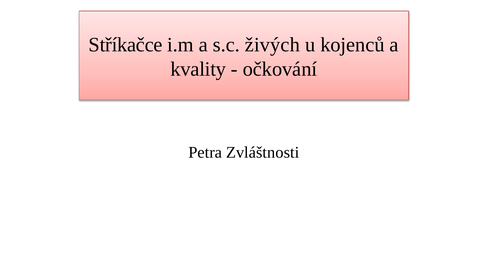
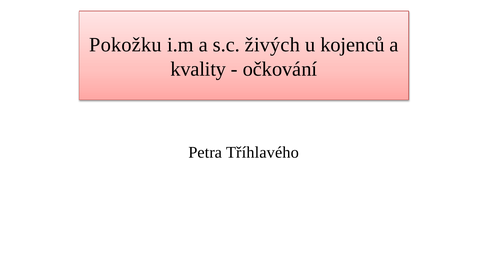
Stříkačce: Stříkačce -> Pokožku
Zvláštnosti: Zvláštnosti -> Tříhlavého
